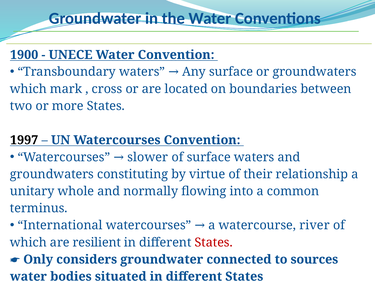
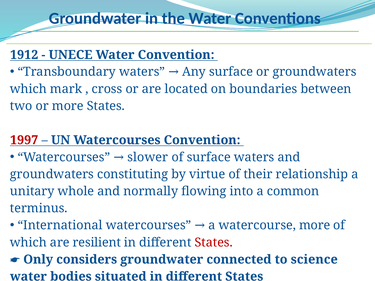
1900: 1900 -> 1912
1997 colour: black -> red
watercourse river: river -> more
sources: sources -> science
